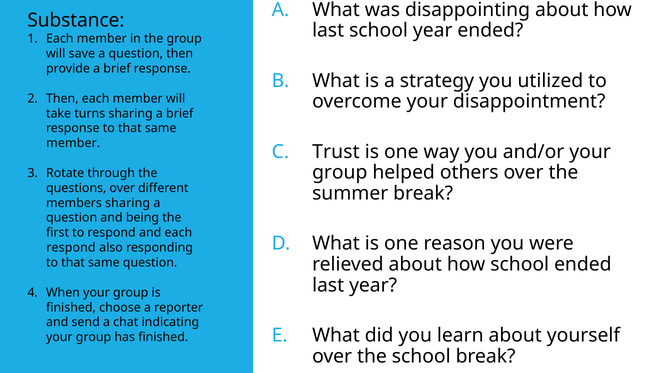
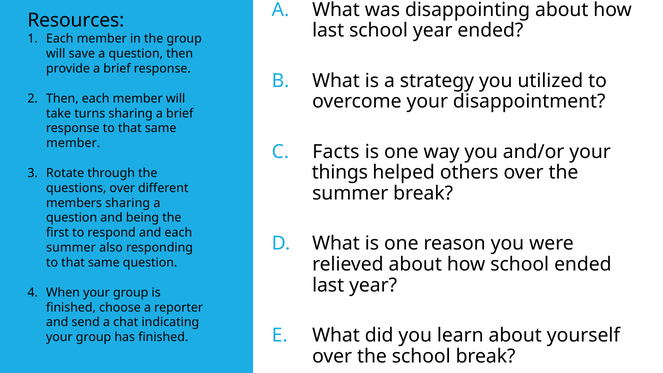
Substance: Substance -> Resources
Trust: Trust -> Facts
group at (340, 172): group -> things
respond at (71, 248): respond -> summer
